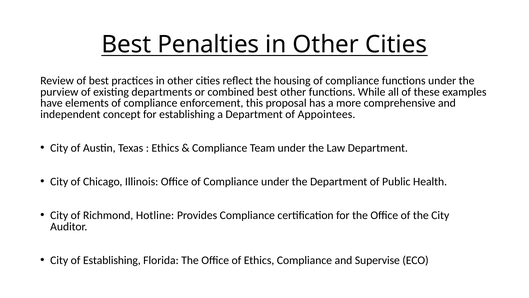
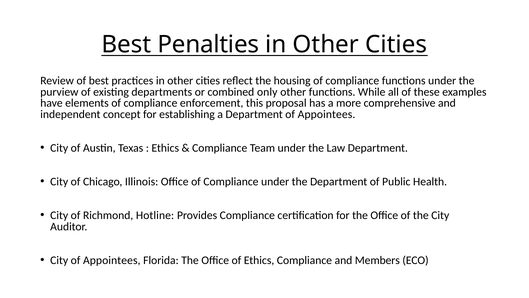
combined best: best -> only
City of Establishing: Establishing -> Appointees
Supervise: Supervise -> Members
